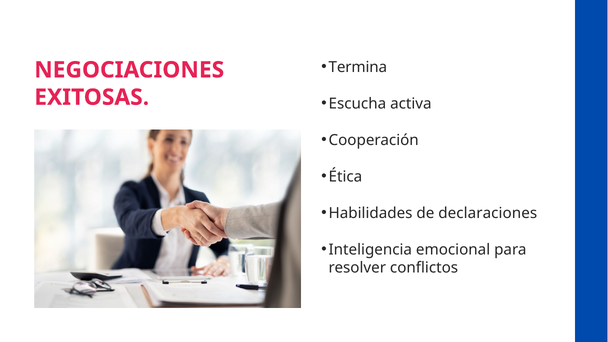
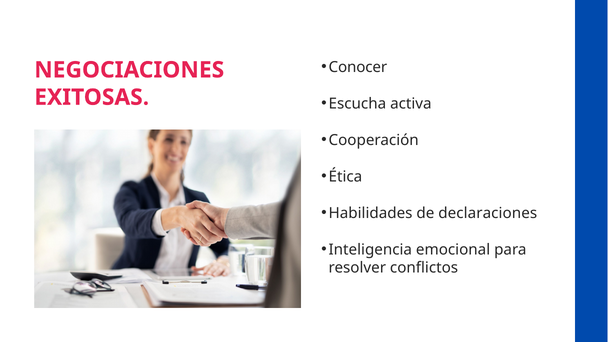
Termina: Termina -> Conocer
